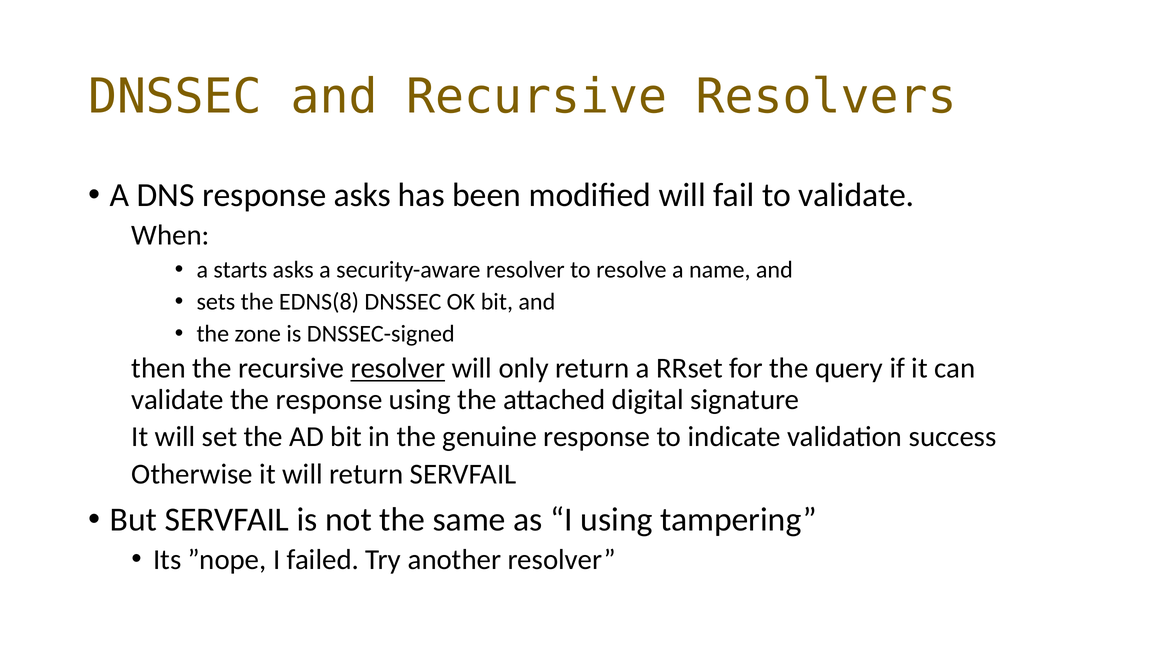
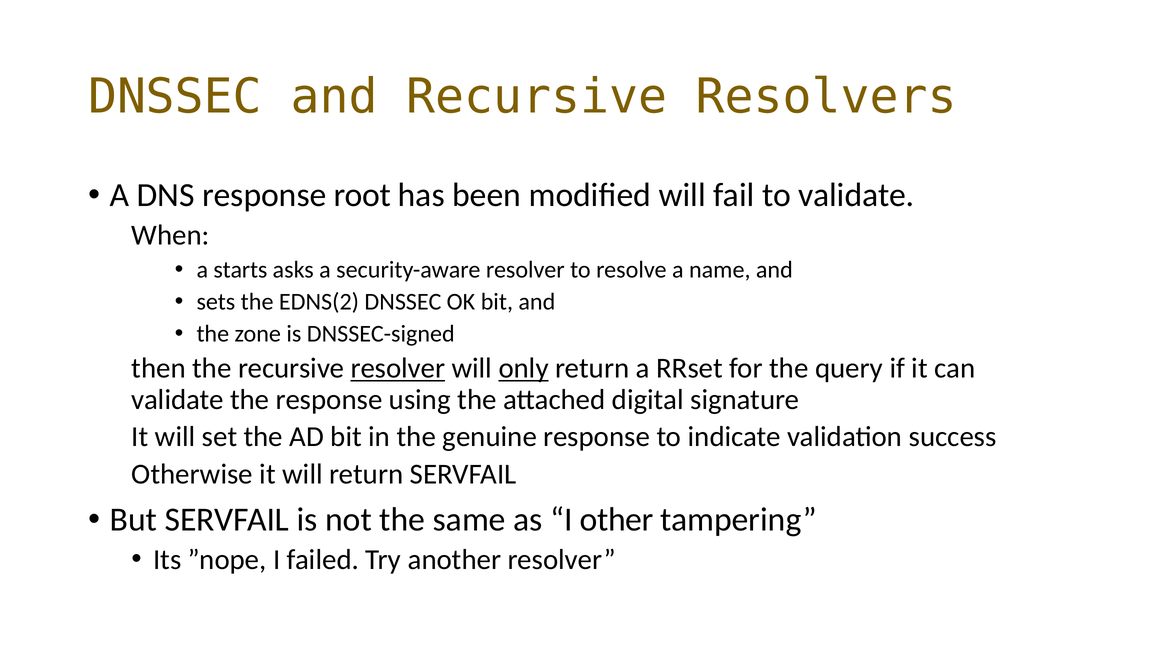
response asks: asks -> root
EDNS(8: EDNS(8 -> EDNS(2
only underline: none -> present
I using: using -> other
